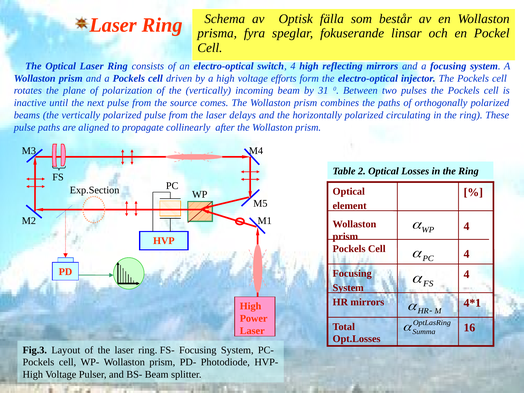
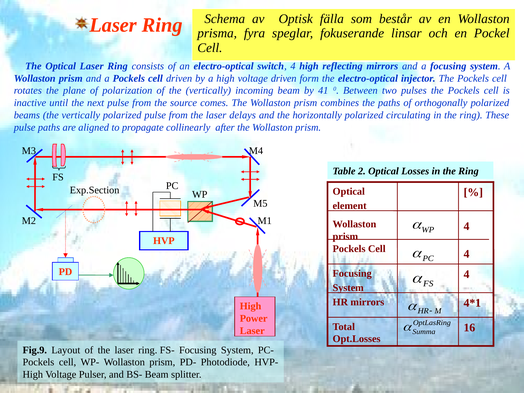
voltage efforts: efforts -> driven
31: 31 -> 41
Fig.3: Fig.3 -> Fig.9
